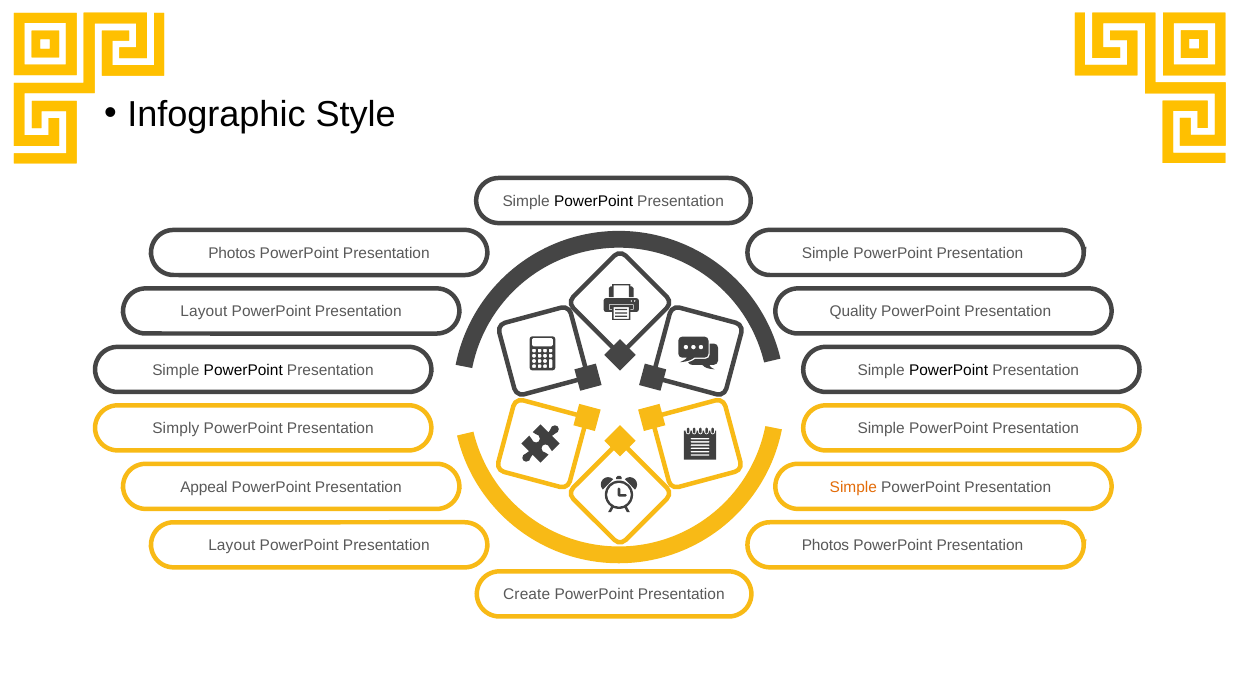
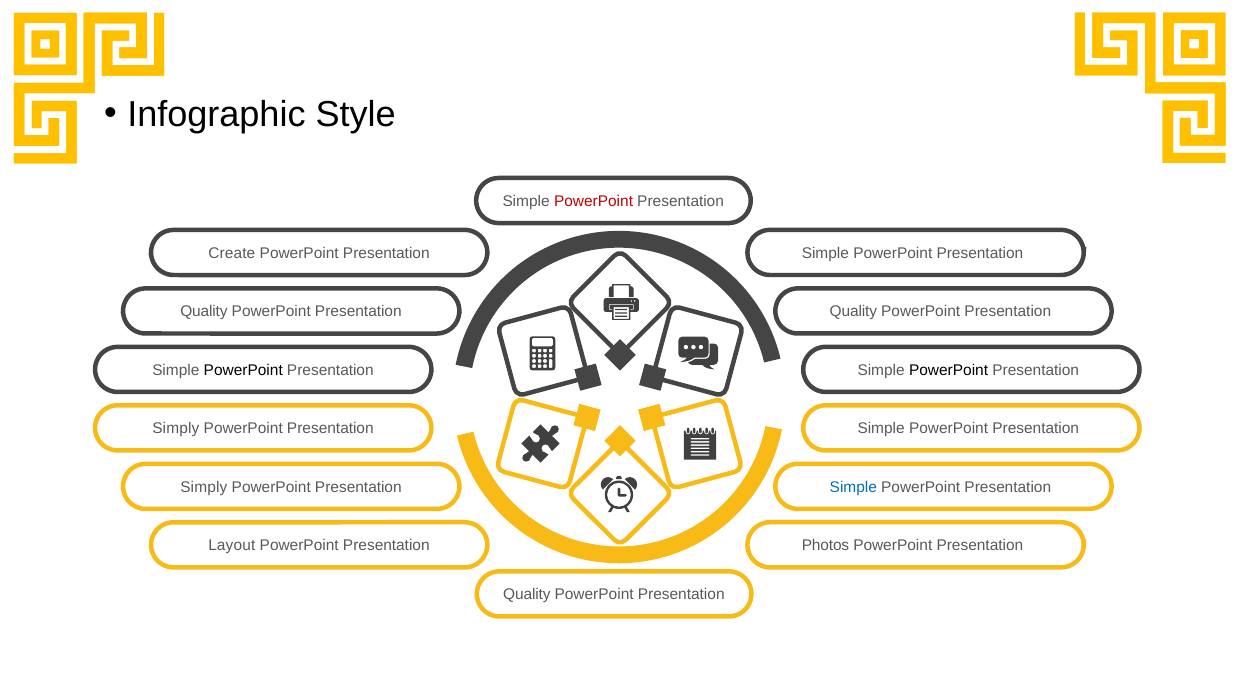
PowerPoint at (594, 201) colour: black -> red
Photos at (232, 253): Photos -> Create
Layout at (204, 312): Layout -> Quality
Appeal at (204, 487): Appeal -> Simply
Simple at (853, 487) colour: orange -> blue
Create at (527, 595): Create -> Quality
